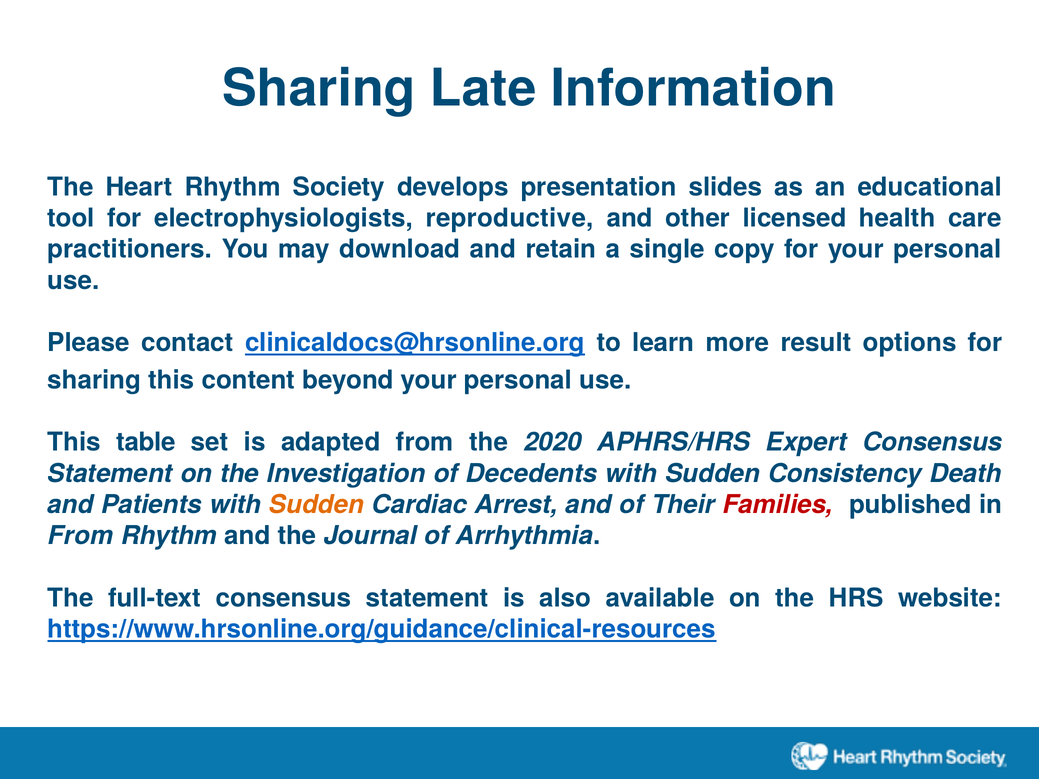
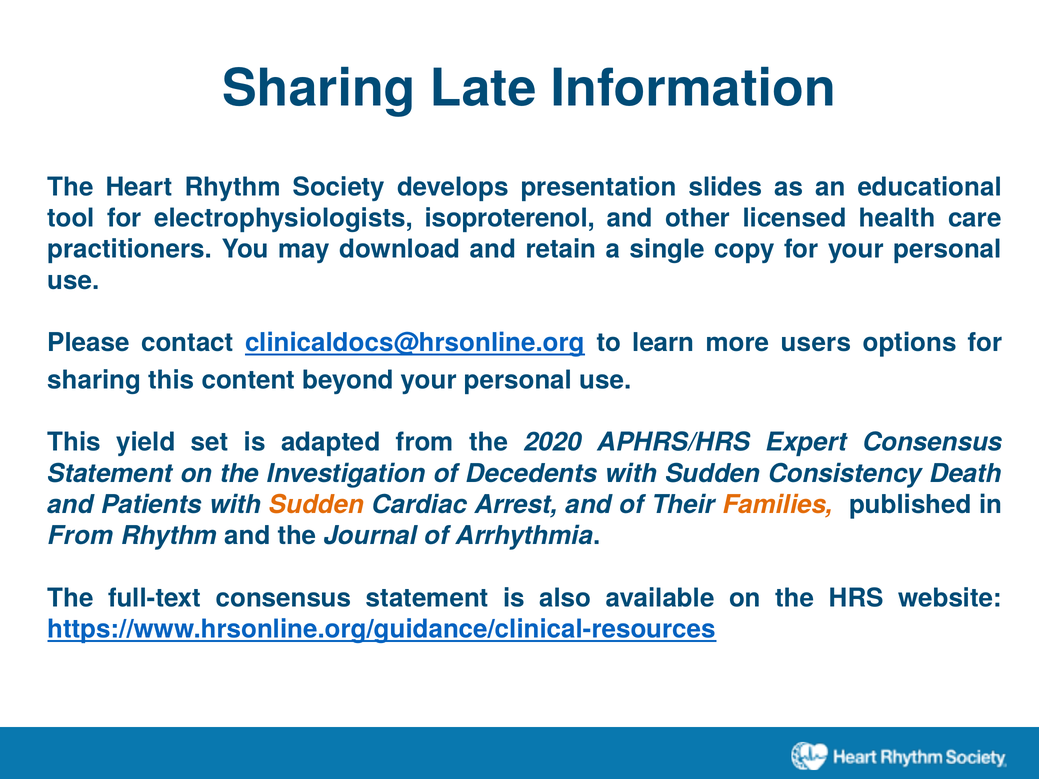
reproductive: reproductive -> isoproterenol
result: result -> users
table: table -> yield
Families colour: red -> orange
